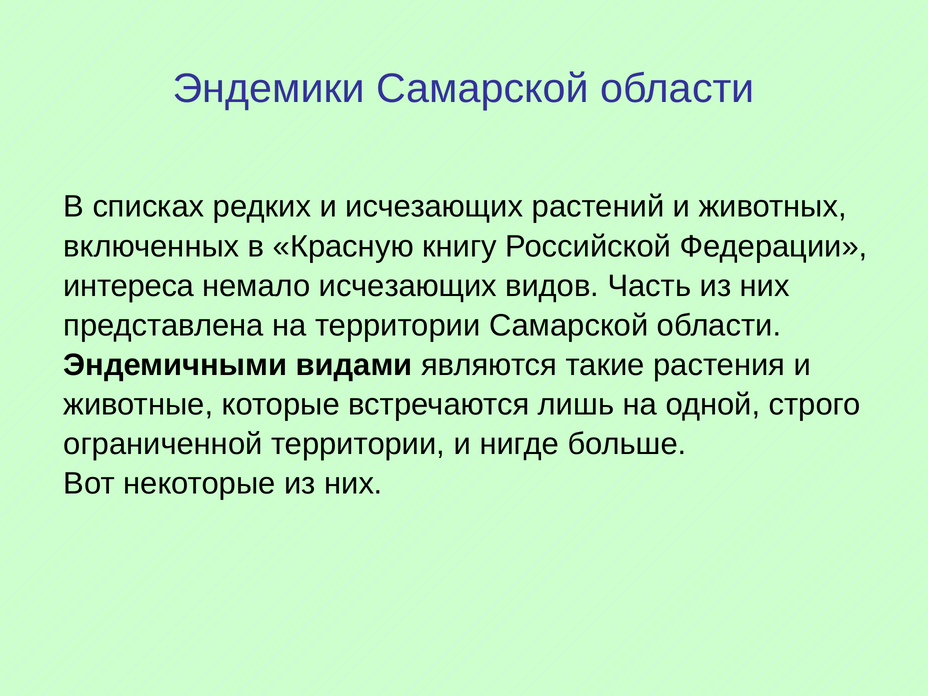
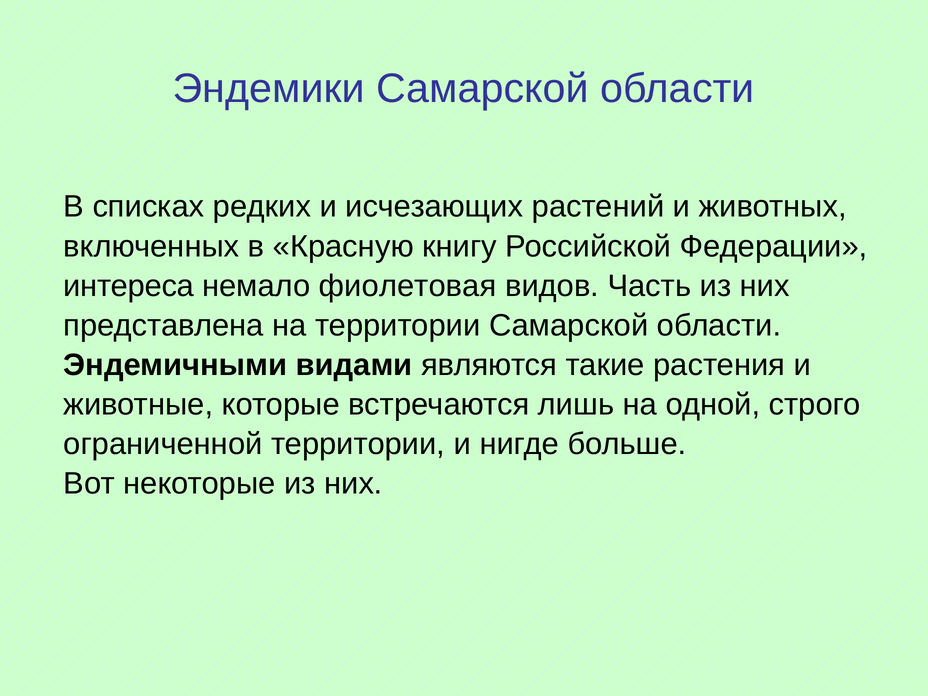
немало исчезающих: исчезающих -> фиолетовая
